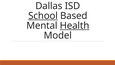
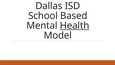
School underline: present -> none
